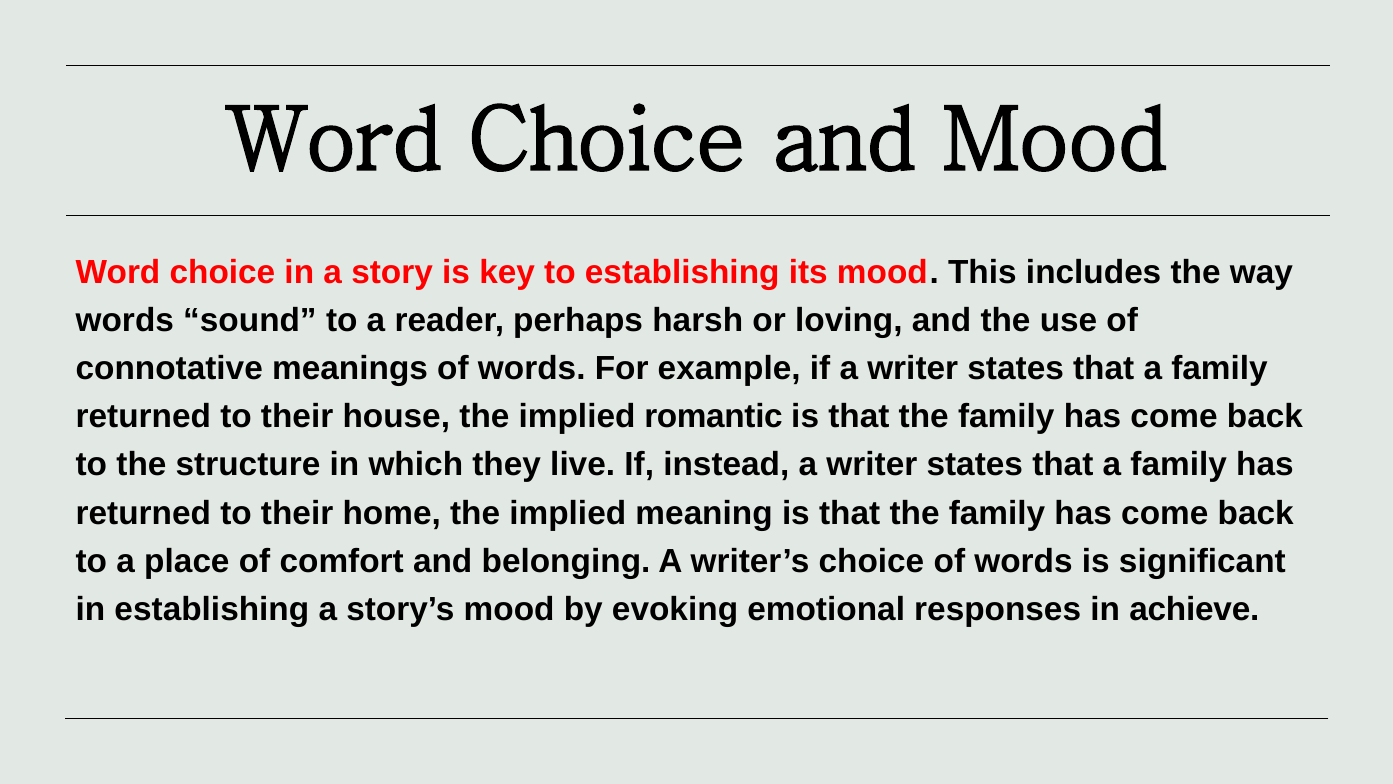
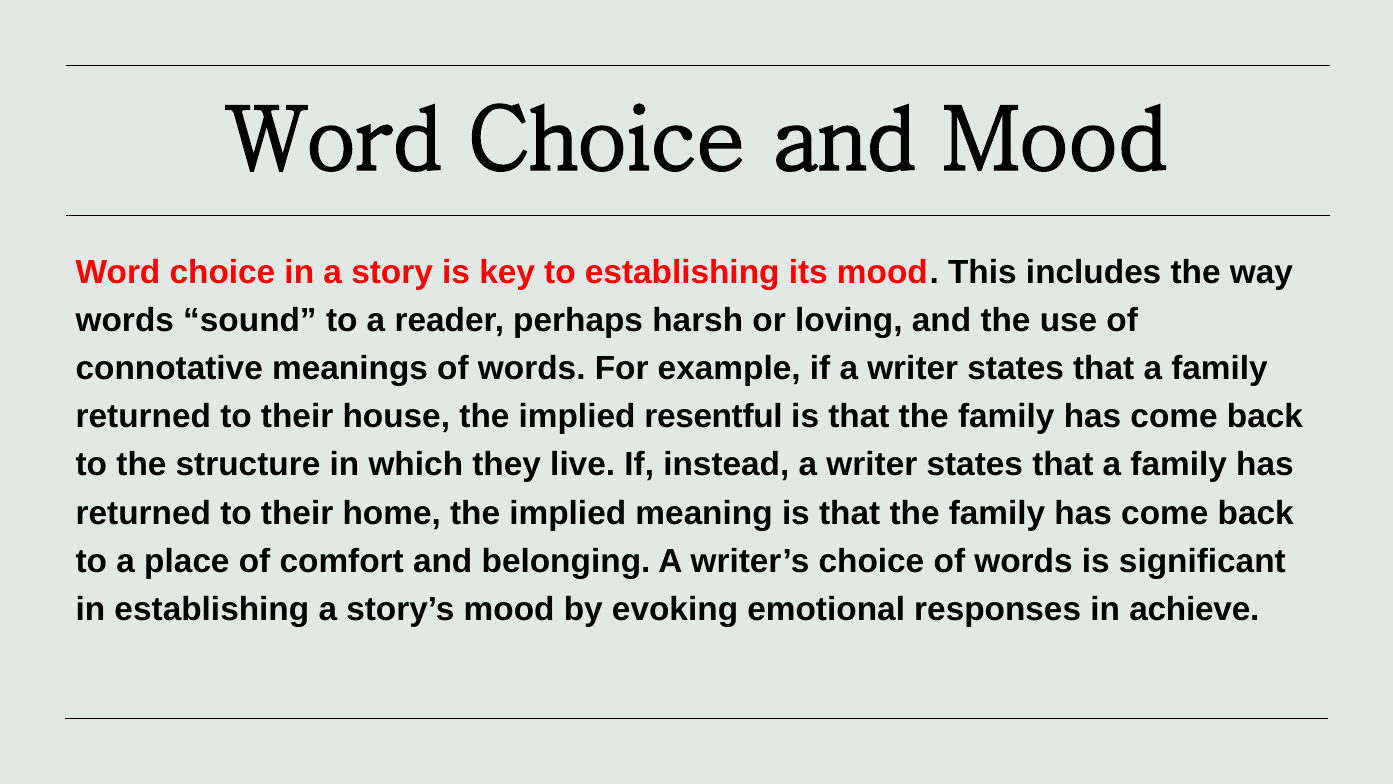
romantic: romantic -> resentful
